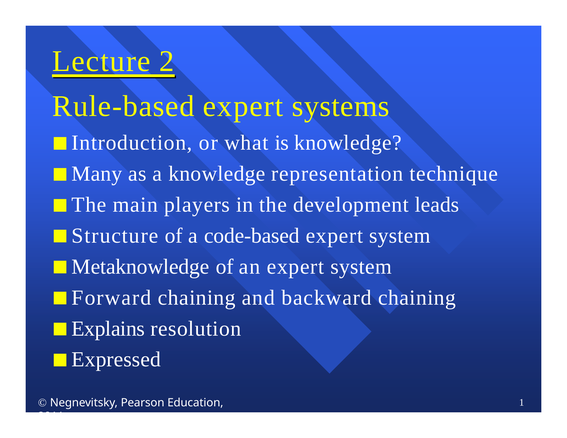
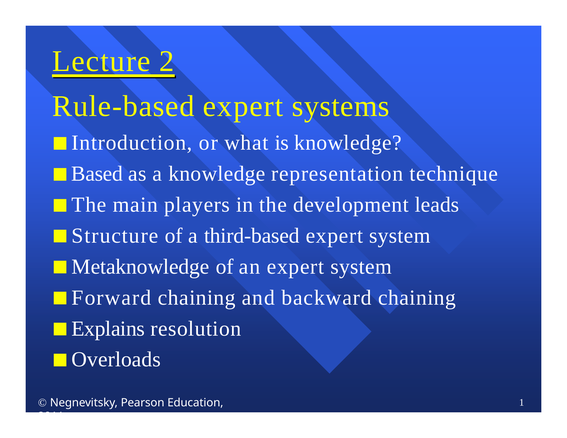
Many: Many -> Based
code-based: code-based -> third-based
Expressed: Expressed -> Overloads
